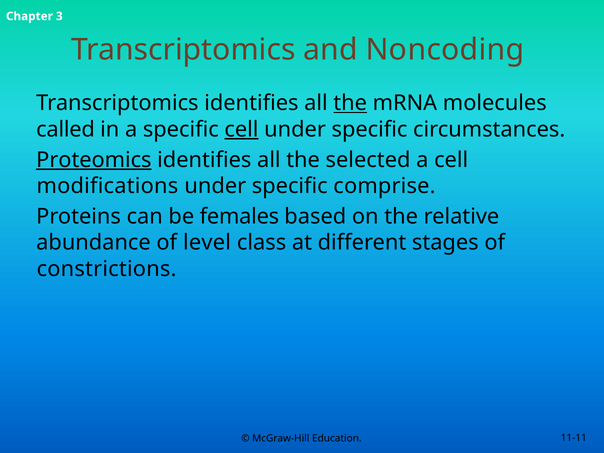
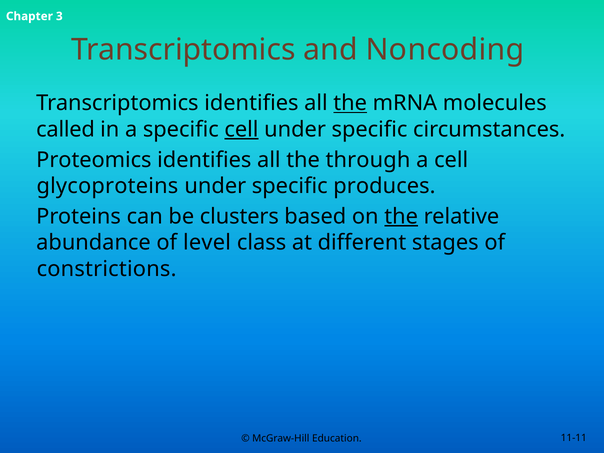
Proteomics underline: present -> none
selected: selected -> through
modifications: modifications -> glycoproteins
comprise: comprise -> produces
females: females -> clusters
the at (401, 217) underline: none -> present
